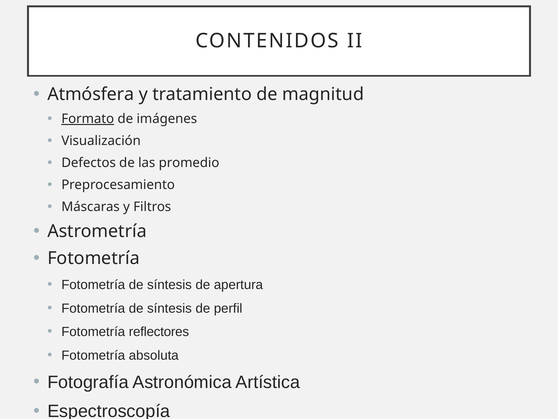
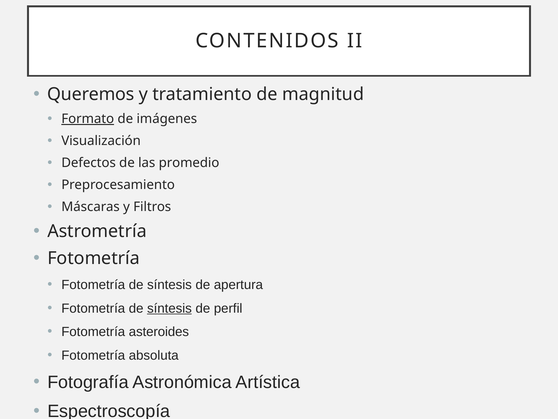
Atmósfera: Atmósfera -> Queremos
síntesis at (169, 308) underline: none -> present
reflectores: reflectores -> asteroides
